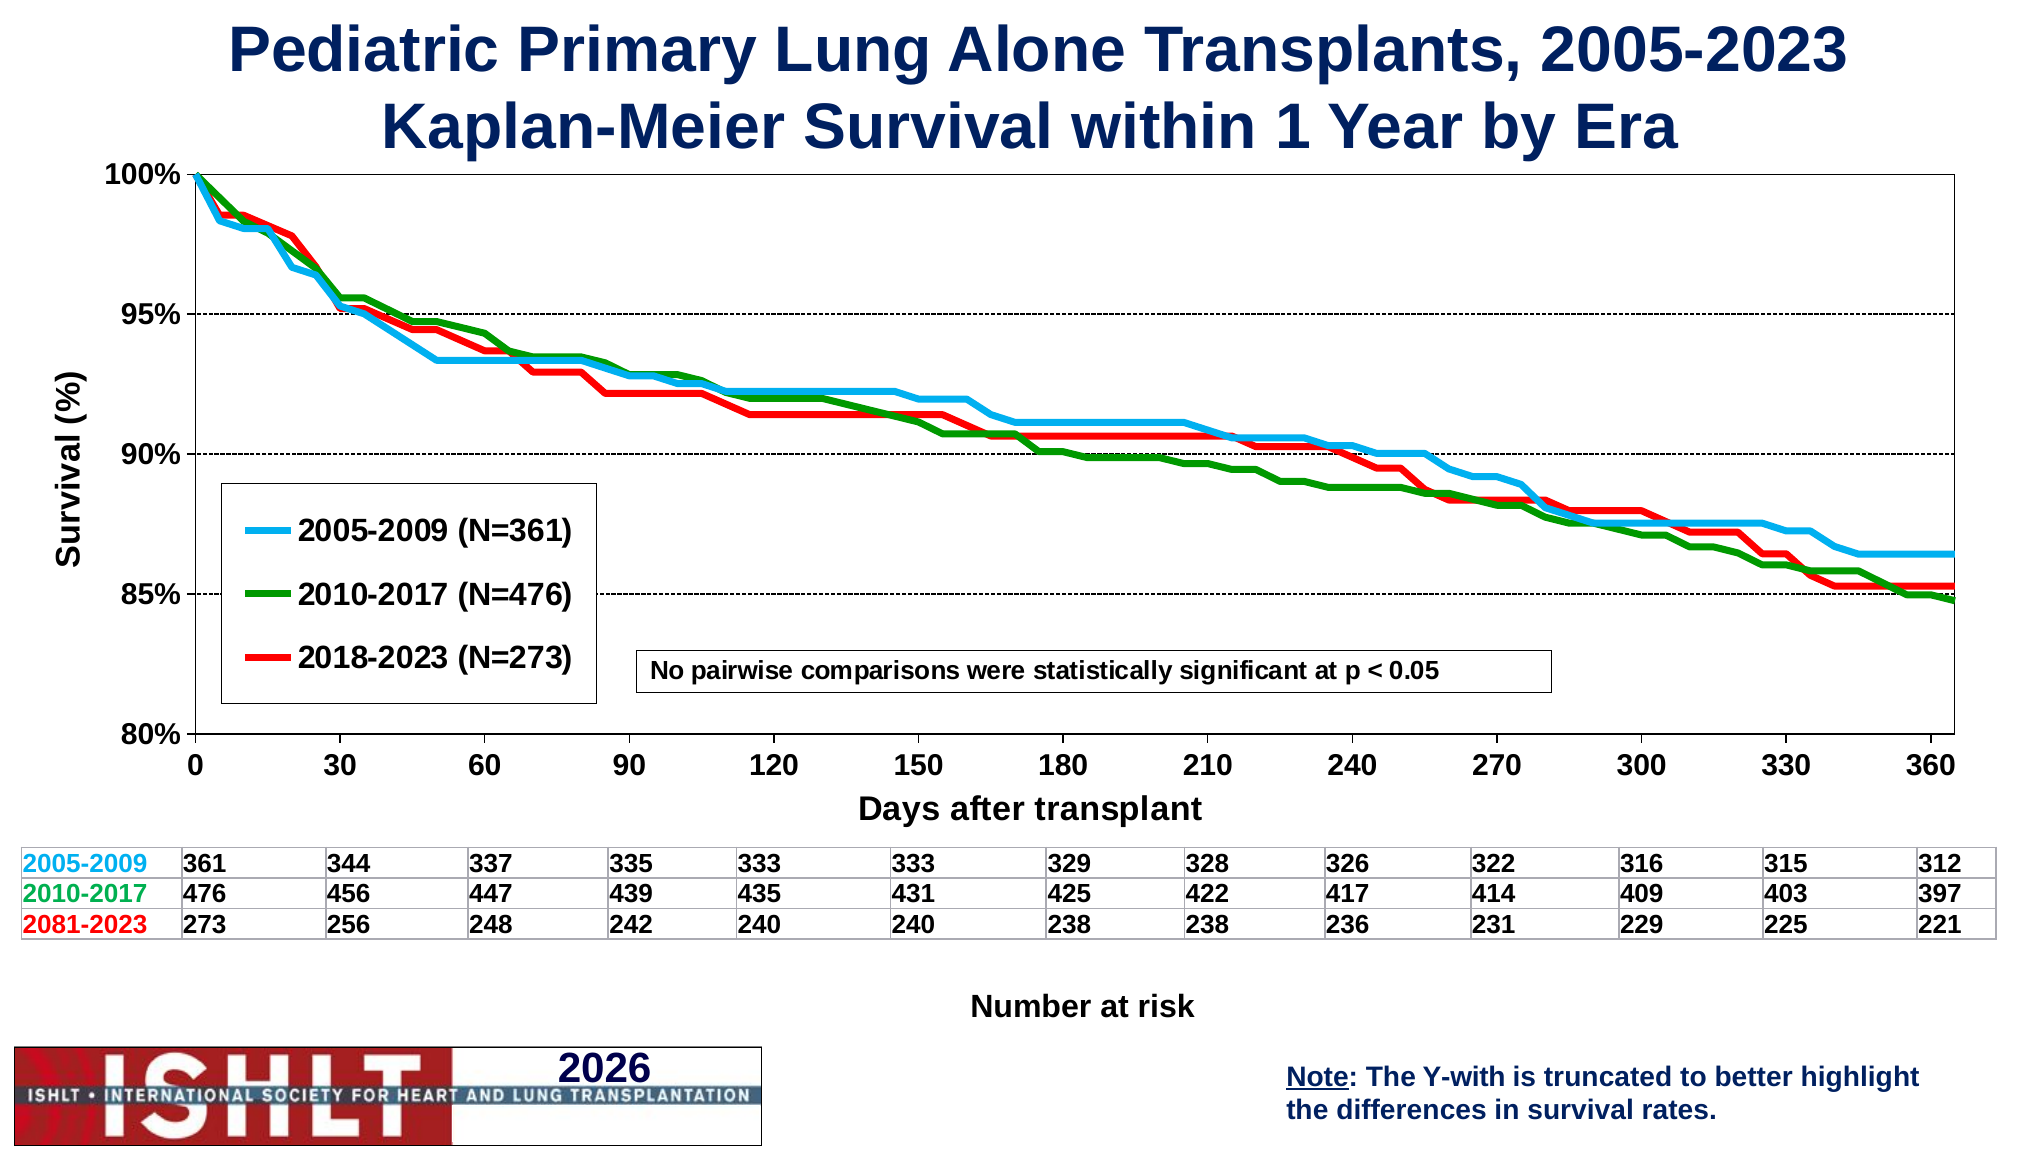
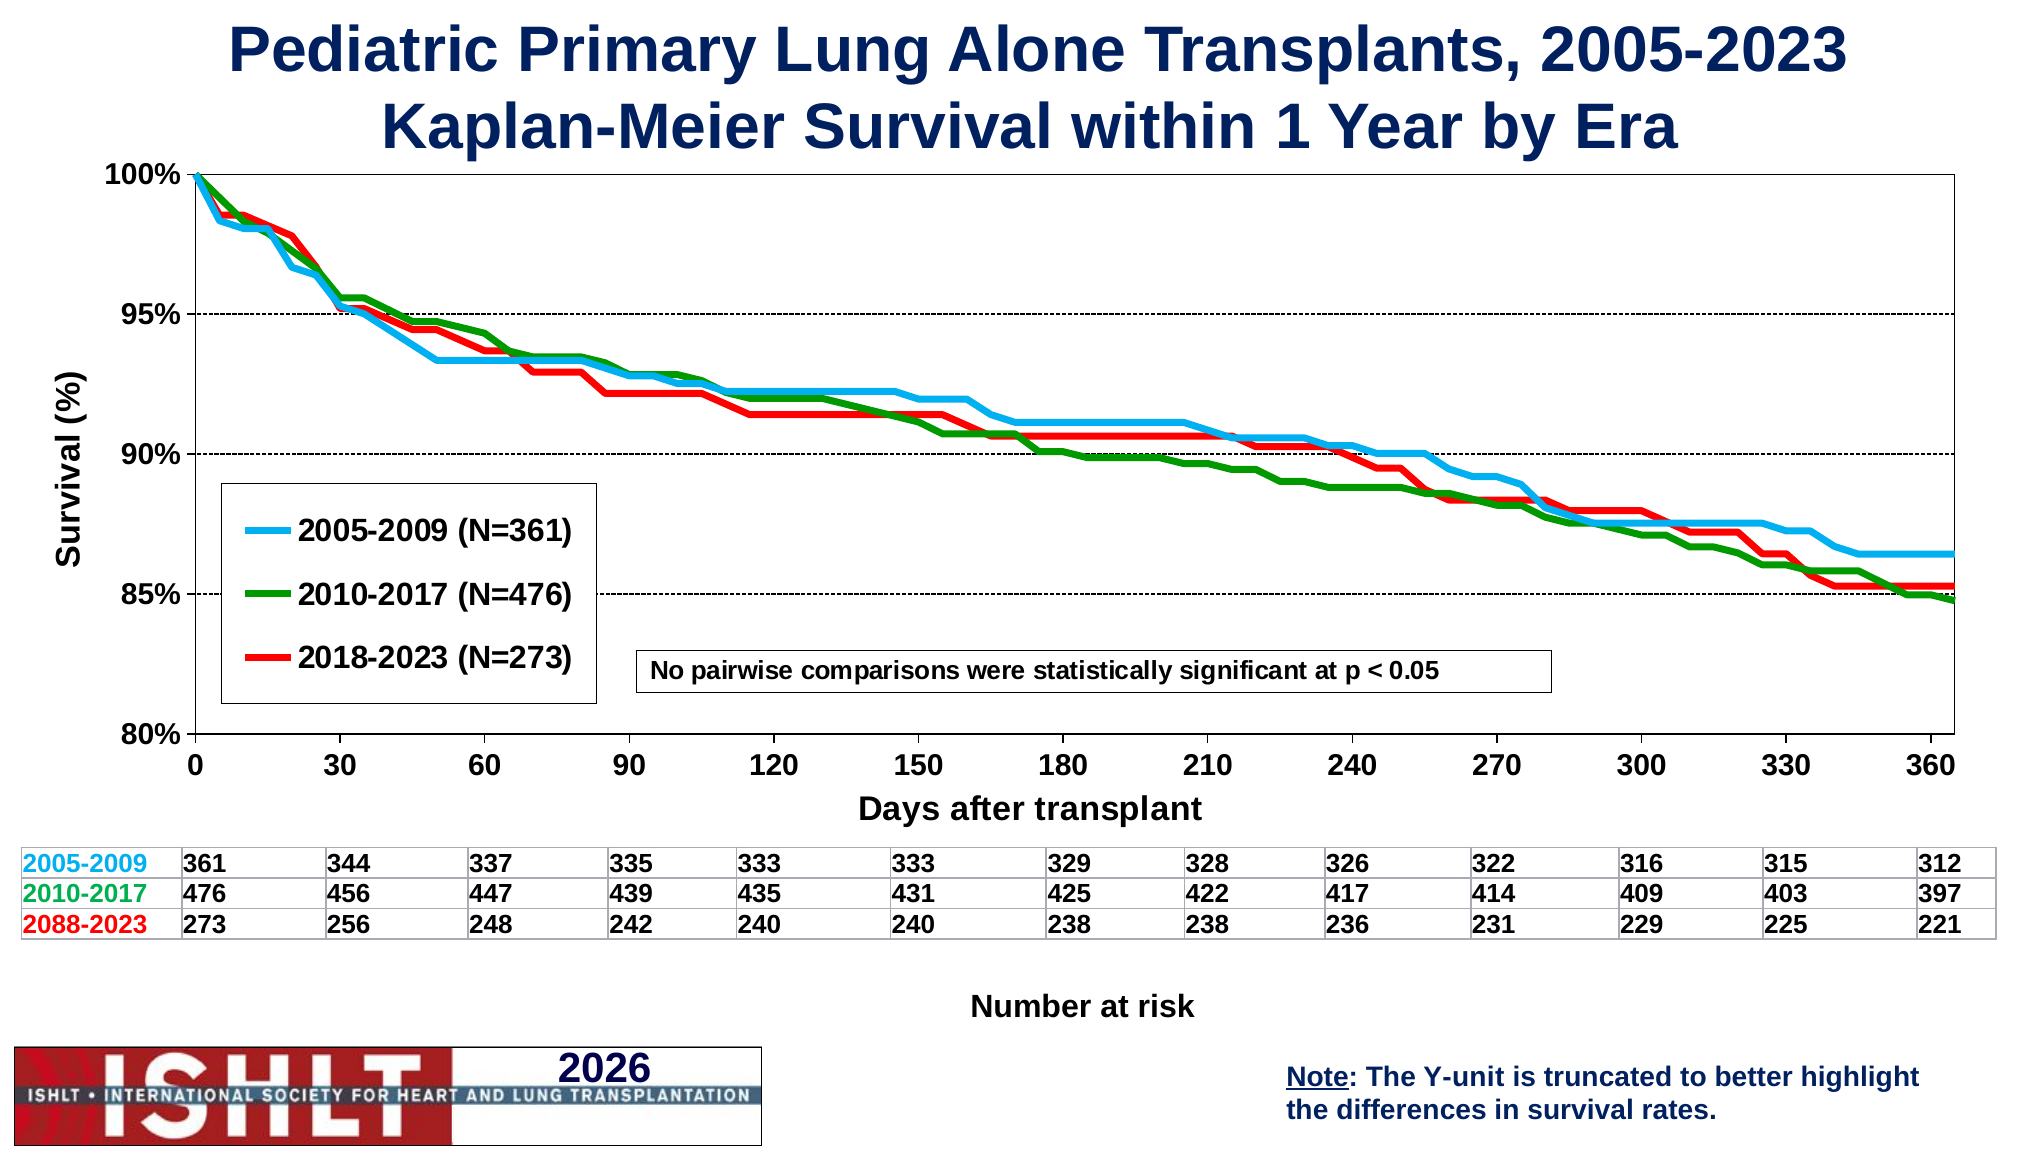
2081-2023: 2081-2023 -> 2088-2023
Y-with: Y-with -> Y-unit
